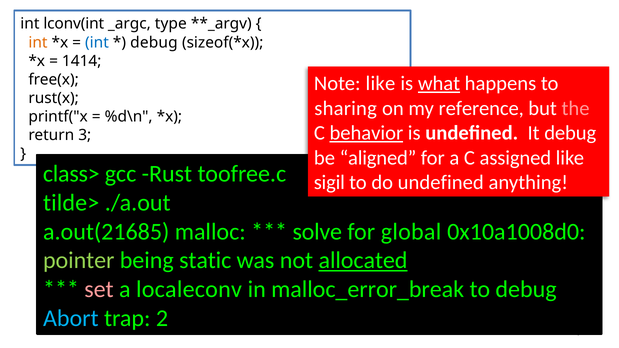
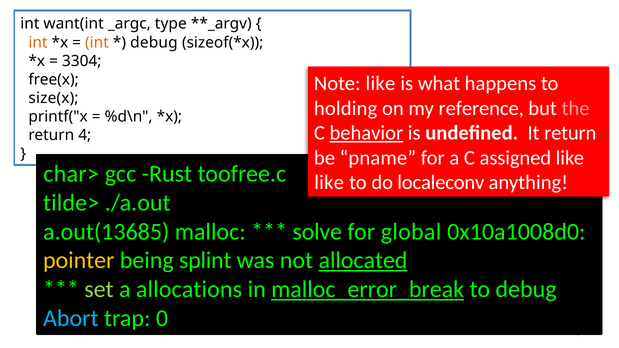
lconv(int: lconv(int -> want(int
int at (97, 42) colour: blue -> orange
1414: 1414 -> 3304
what underline: present -> none
rust(x: rust(x -> size(x
sharing: sharing -> holding
It debug: debug -> return
3: 3 -> 4
aligned: aligned -> pname
class>: class> -> char>
sigil at (329, 183): sigil -> like
do undefined: undefined -> localeconv
a.out(21685: a.out(21685 -> a.out(13685
pointer colour: light green -> yellow
static: static -> splint
set colour: pink -> light green
localeconv: localeconv -> allocations
malloc_error_break underline: none -> present
2: 2 -> 0
